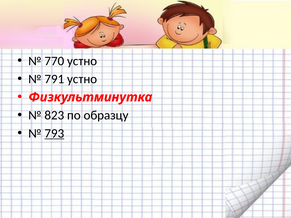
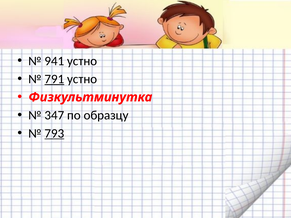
770: 770 -> 941
791 underline: none -> present
823: 823 -> 347
